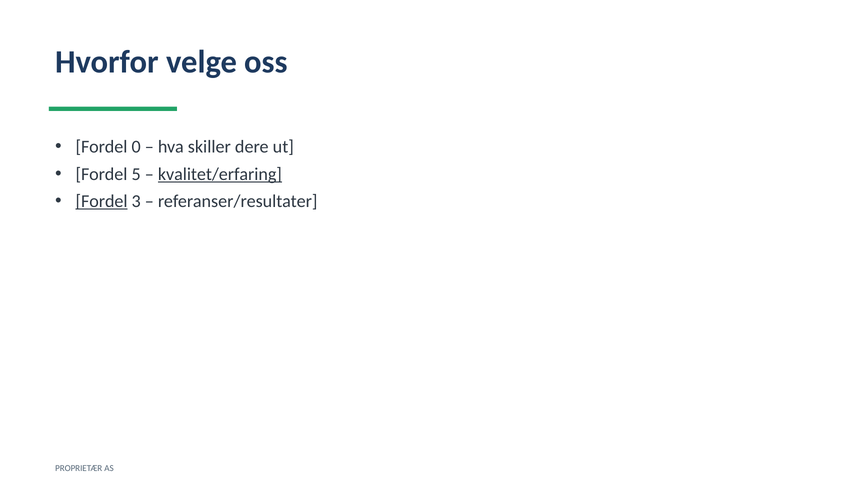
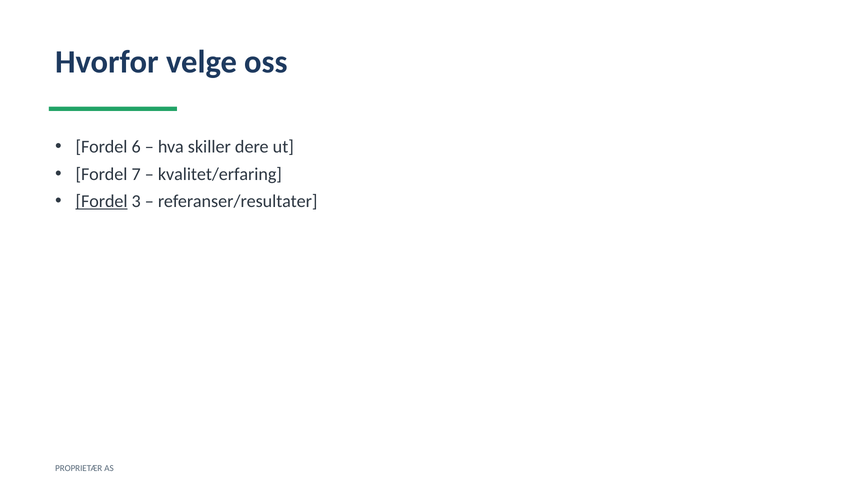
0: 0 -> 6
5: 5 -> 7
kvalitet/erfaring underline: present -> none
